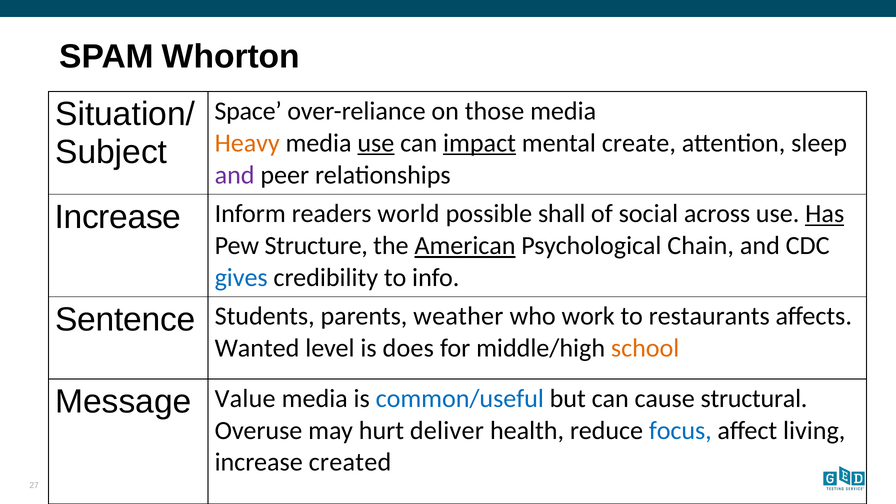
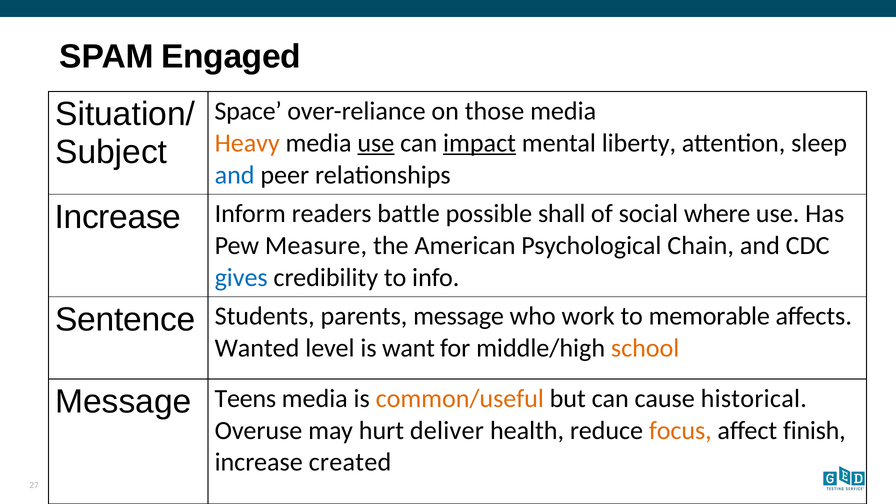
Whorton: Whorton -> Engaged
create: create -> liberty
and at (235, 175) colour: purple -> blue
world: world -> battle
across: across -> where
Has underline: present -> none
Structure: Structure -> Measure
American underline: present -> none
parents weather: weather -> message
restaurants: restaurants -> memorable
does: does -> want
Value: Value -> Teens
common/useful colour: blue -> orange
structural: structural -> historical
focus colour: blue -> orange
living: living -> finish
